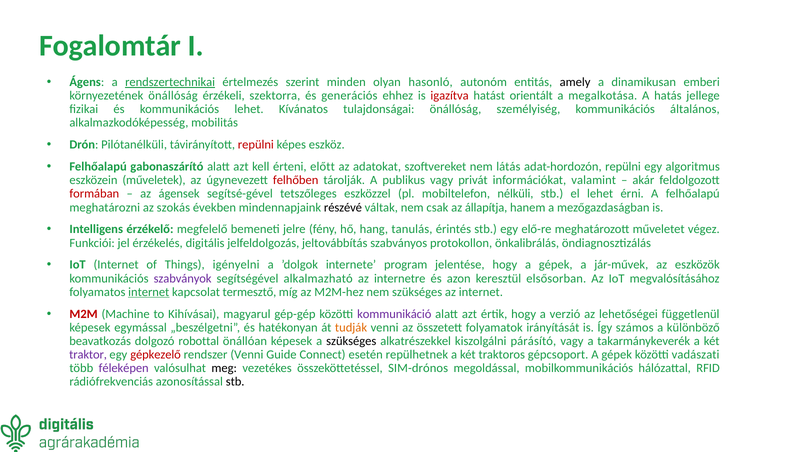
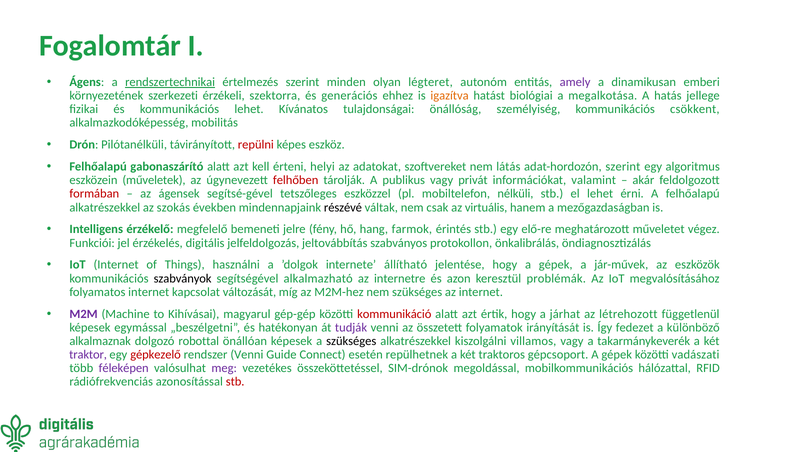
hasonló: hasonló -> légteret
amely colour: black -> purple
környezetének önállóság: önállóság -> szerkezeti
igazítva colour: red -> orange
orientált: orientált -> biológiai
általános: általános -> csökkent
előtt: előtt -> helyi
adat-hordozón repülni: repülni -> szerint
meghatározni at (105, 207): meghatározni -> alkatrészekkel
állapítja: állapítja -> virtuális
tanulás: tanulás -> farmok
igényelni: igényelni -> használni
program: program -> állítható
szabványok colour: purple -> black
elsősorban: elsősorban -> problémák
internet at (149, 292) underline: present -> none
termesztő: termesztő -> változását
M2M colour: red -> purple
kommunikáció colour: purple -> red
verzió: verzió -> járhat
lehetőségei: lehetőségei -> létrehozott
tudják colour: orange -> purple
számos: számos -> fedezet
beavatkozás: beavatkozás -> alkalmaznak
párásító: párásító -> villamos
meg colour: black -> purple
SIM-drónos: SIM-drónos -> SIM-drónok
stb at (235, 382) colour: black -> red
